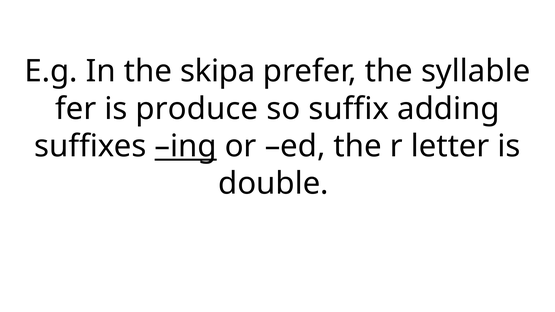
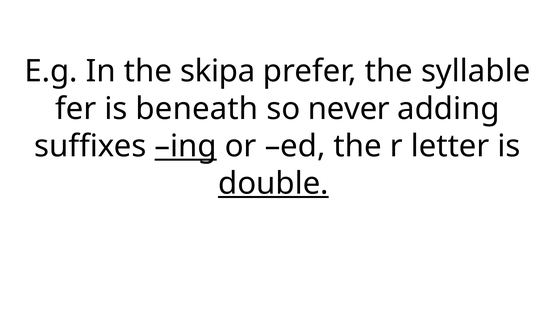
produce: produce -> beneath
suffix: suffix -> never
double underline: none -> present
